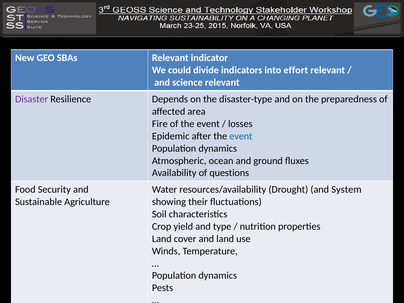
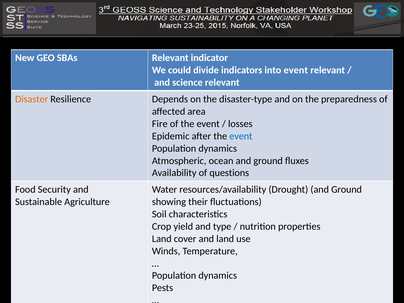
into effort: effort -> event
Disaster at (32, 99) colour: purple -> orange
Drought and System: System -> Ground
